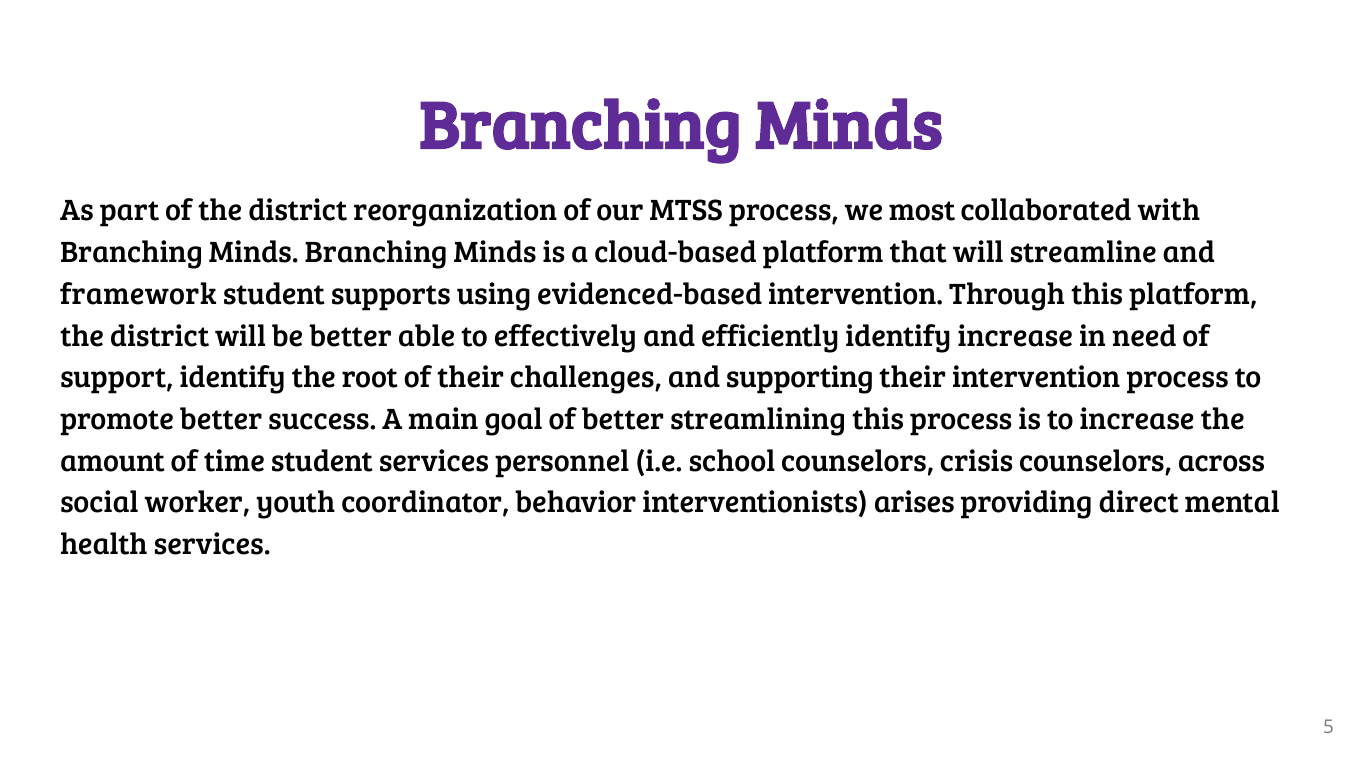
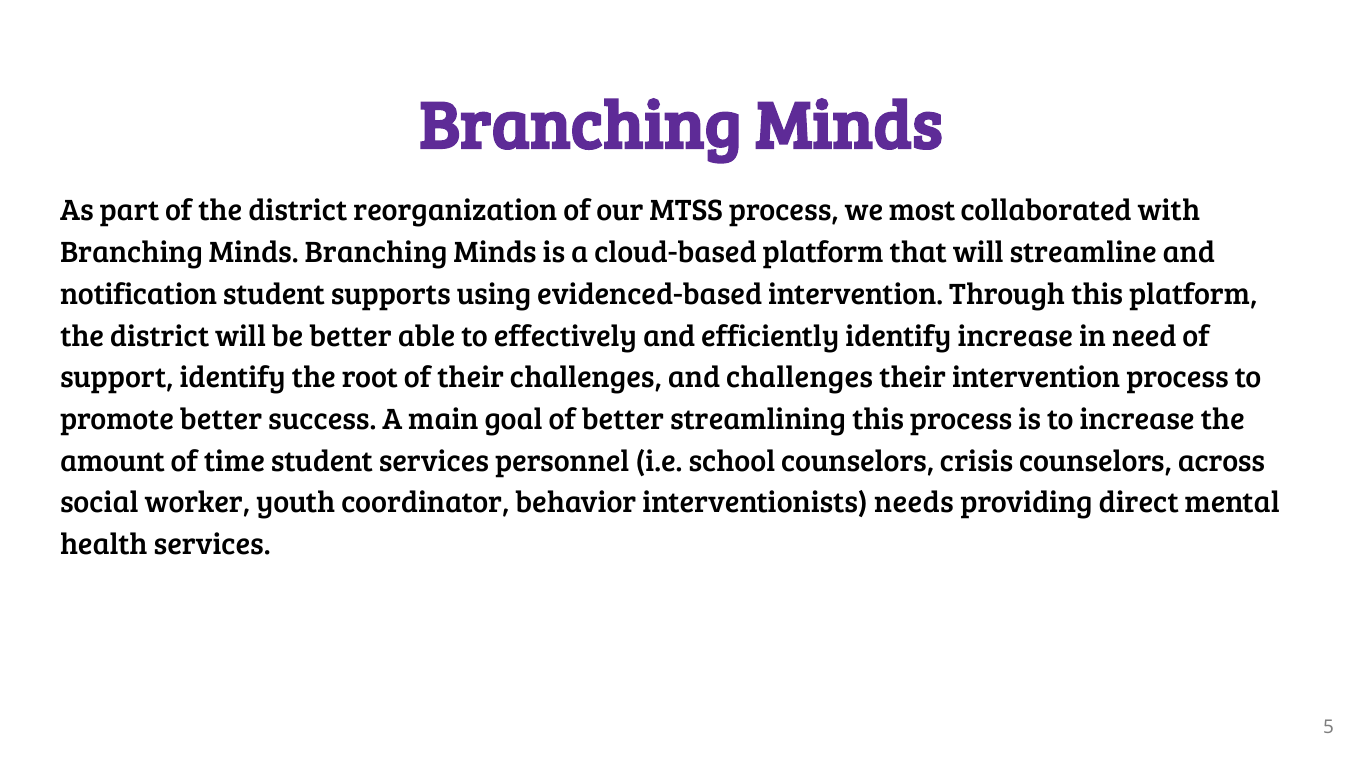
framework: framework -> notification
and supporting: supporting -> challenges
arises: arises -> needs
